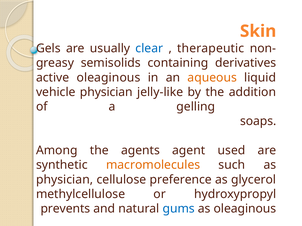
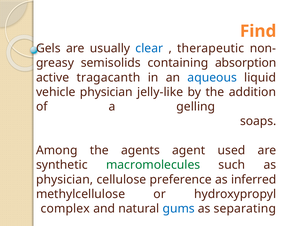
Skin: Skin -> Find
derivatives: derivatives -> absorption
active oleaginous: oleaginous -> tragacanth
aqueous colour: orange -> blue
macromolecules colour: orange -> green
glycerol: glycerol -> inferred
prevents: prevents -> complex
as oleaginous: oleaginous -> separating
